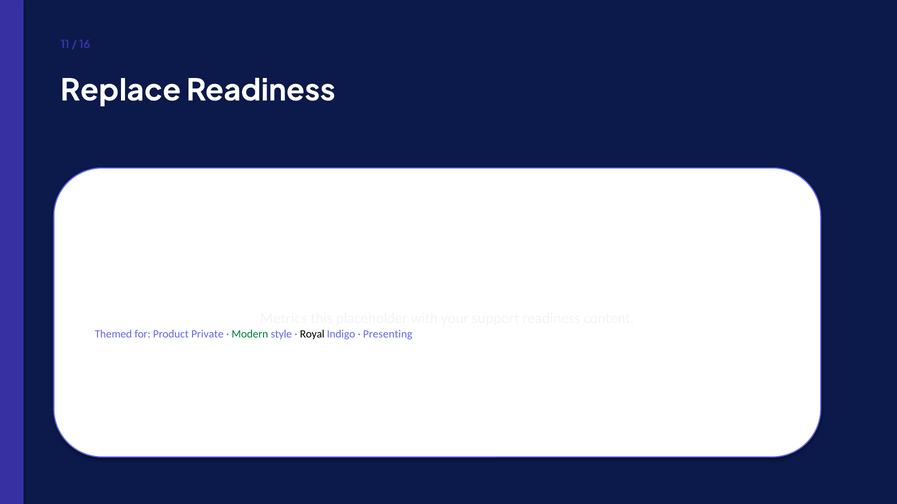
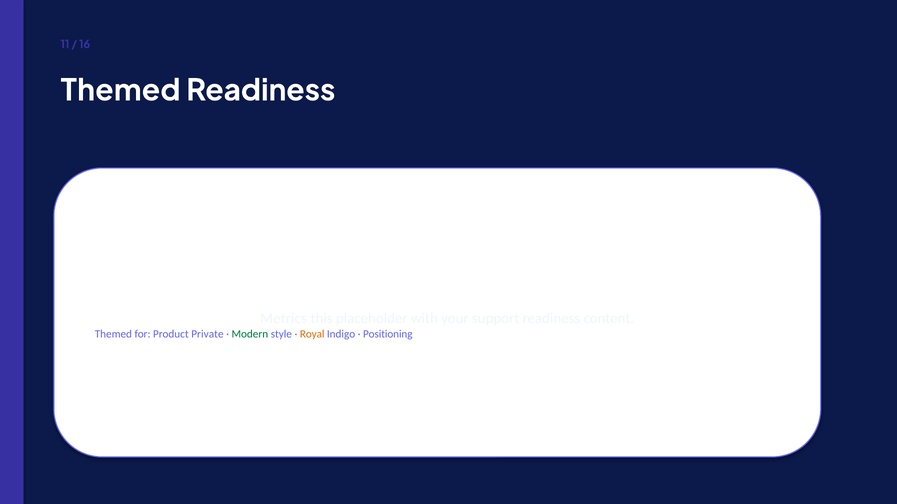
Replace at (121, 91): Replace -> Themed
Royal colour: black -> orange
Presenting: Presenting -> Positioning
